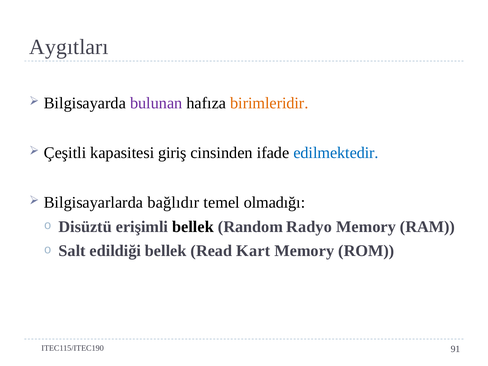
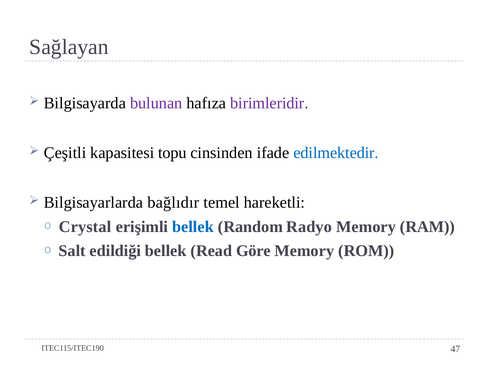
Aygıtları: Aygıtları -> Sağlayan
birimleridir colour: orange -> purple
giriş: giriş -> topu
olmadığı: olmadığı -> hareketli
Disüztü: Disüztü -> Crystal
bellek at (193, 227) colour: black -> blue
Kart: Kart -> Göre
91: 91 -> 47
